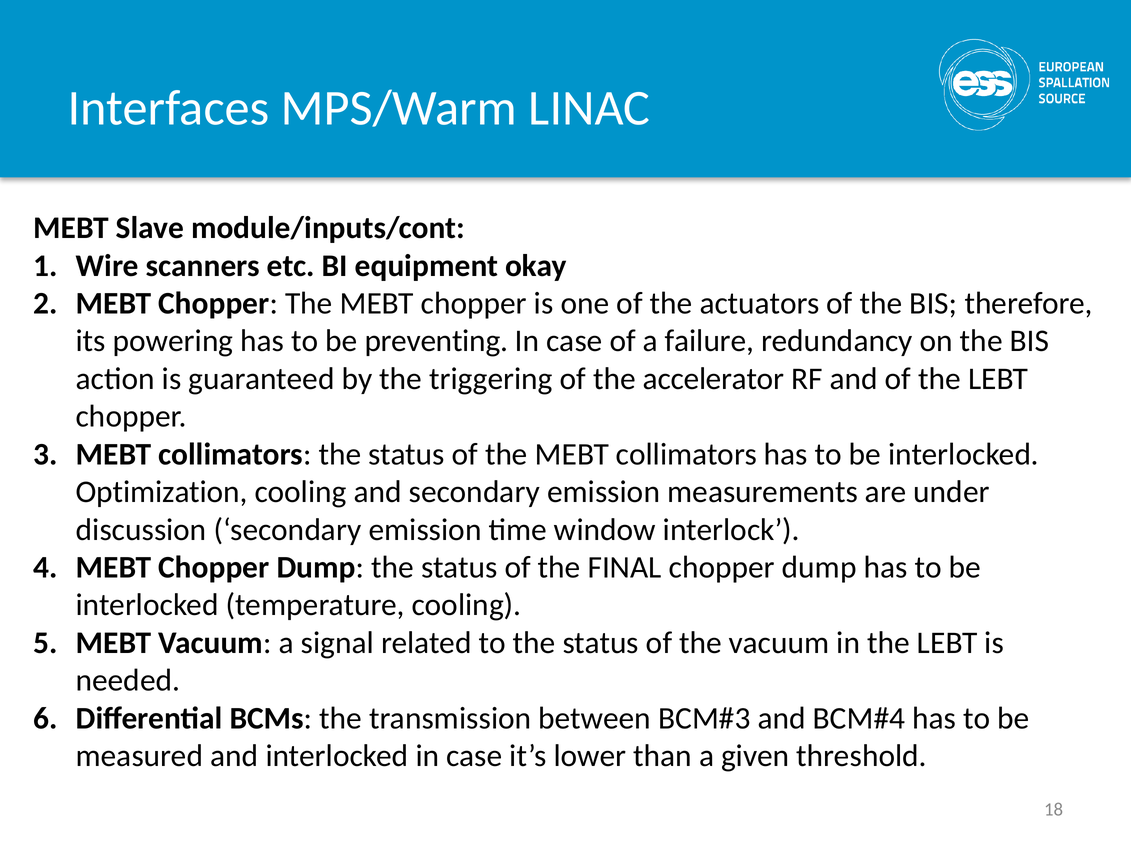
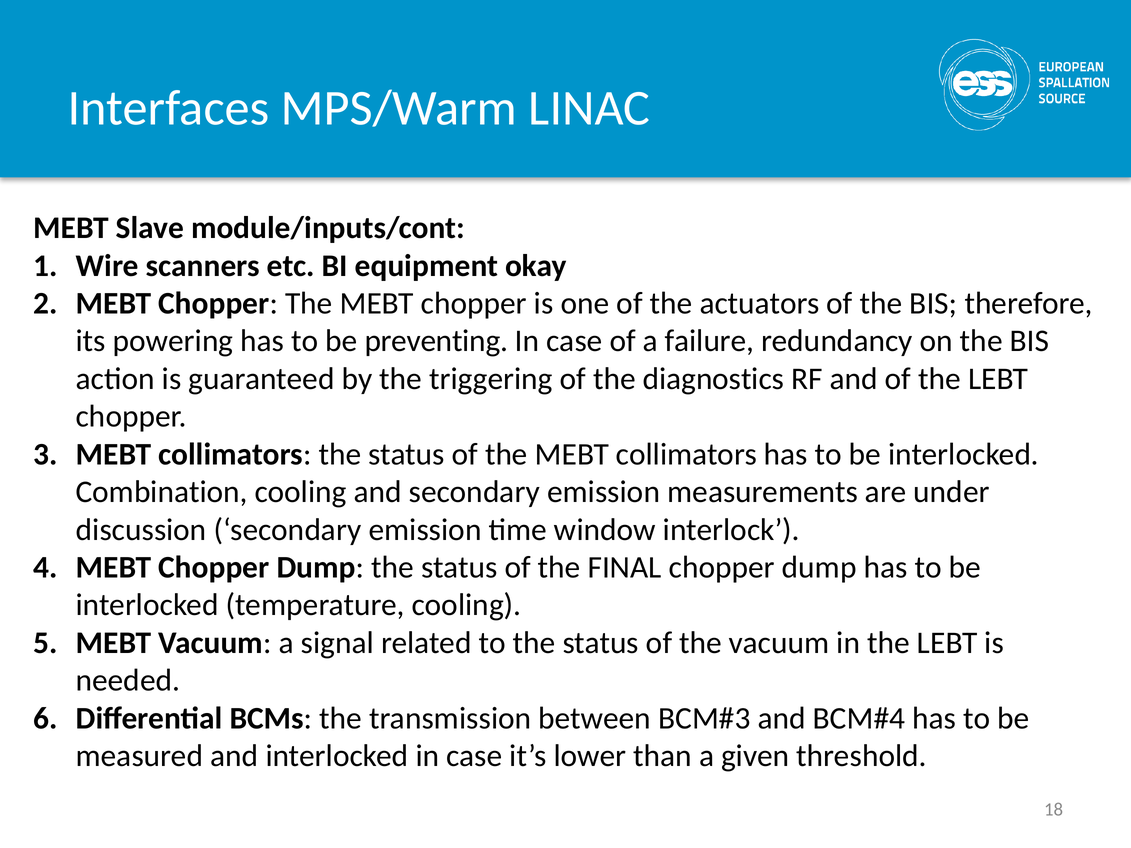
accelerator: accelerator -> diagnostics
Optimization: Optimization -> Combination
